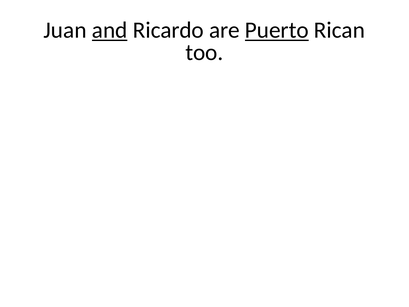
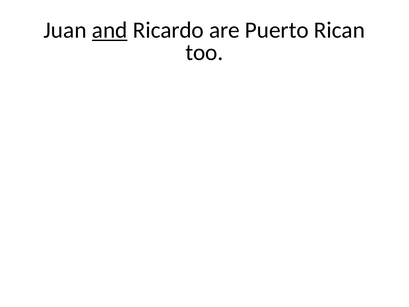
Puerto underline: present -> none
